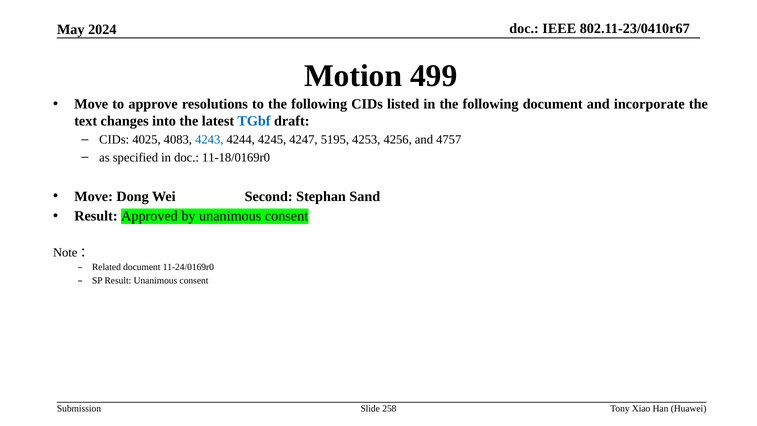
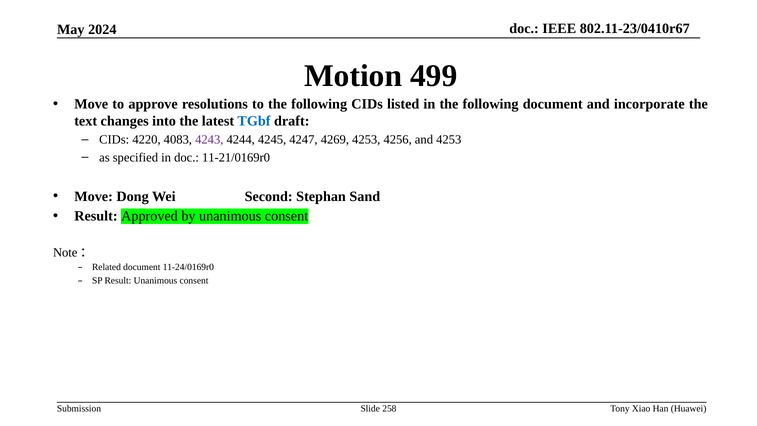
4025: 4025 -> 4220
4243 colour: blue -> purple
5195: 5195 -> 4269
and 4757: 4757 -> 4253
11-18/0169r0: 11-18/0169r0 -> 11-21/0169r0
